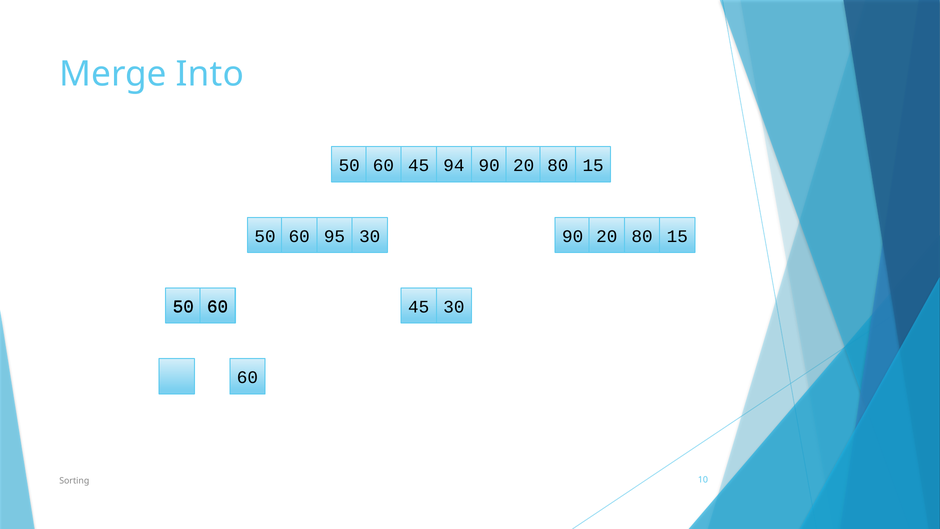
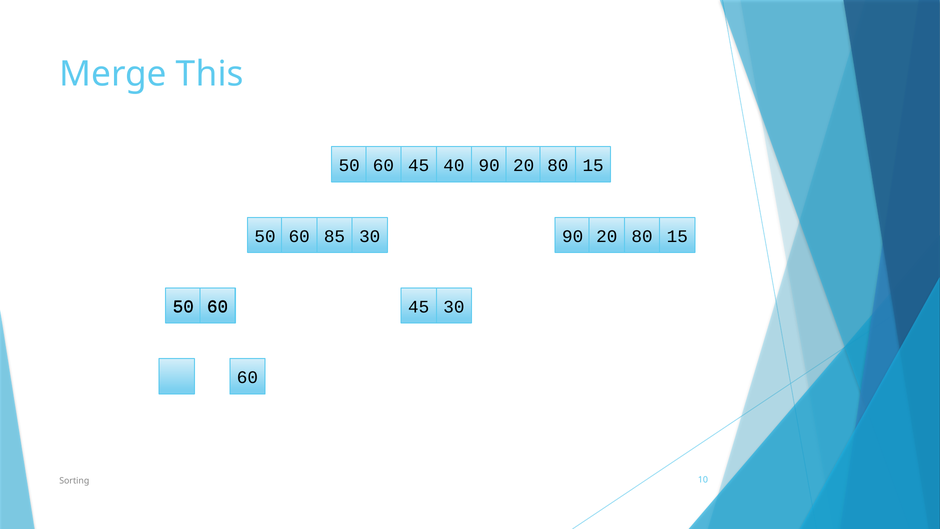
Into: Into -> This
94: 94 -> 40
95: 95 -> 85
